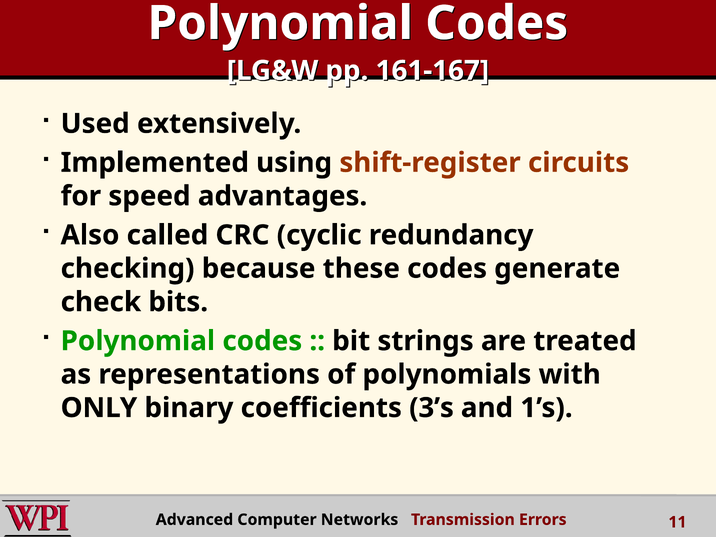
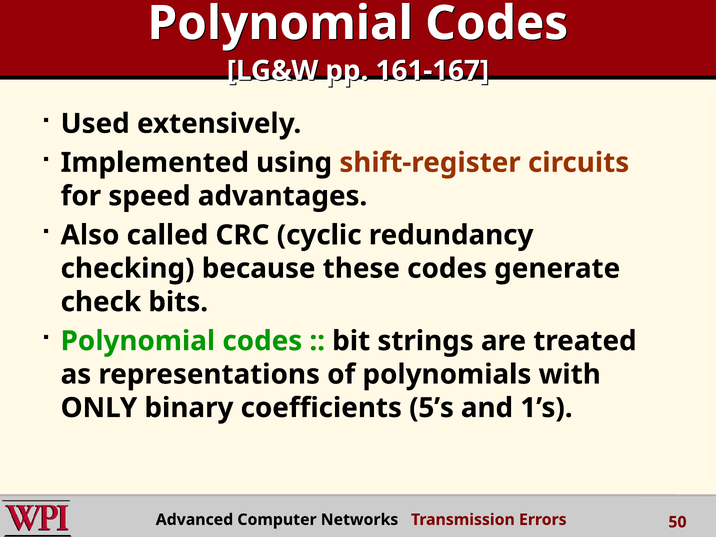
3’s: 3’s -> 5’s
11: 11 -> 50
